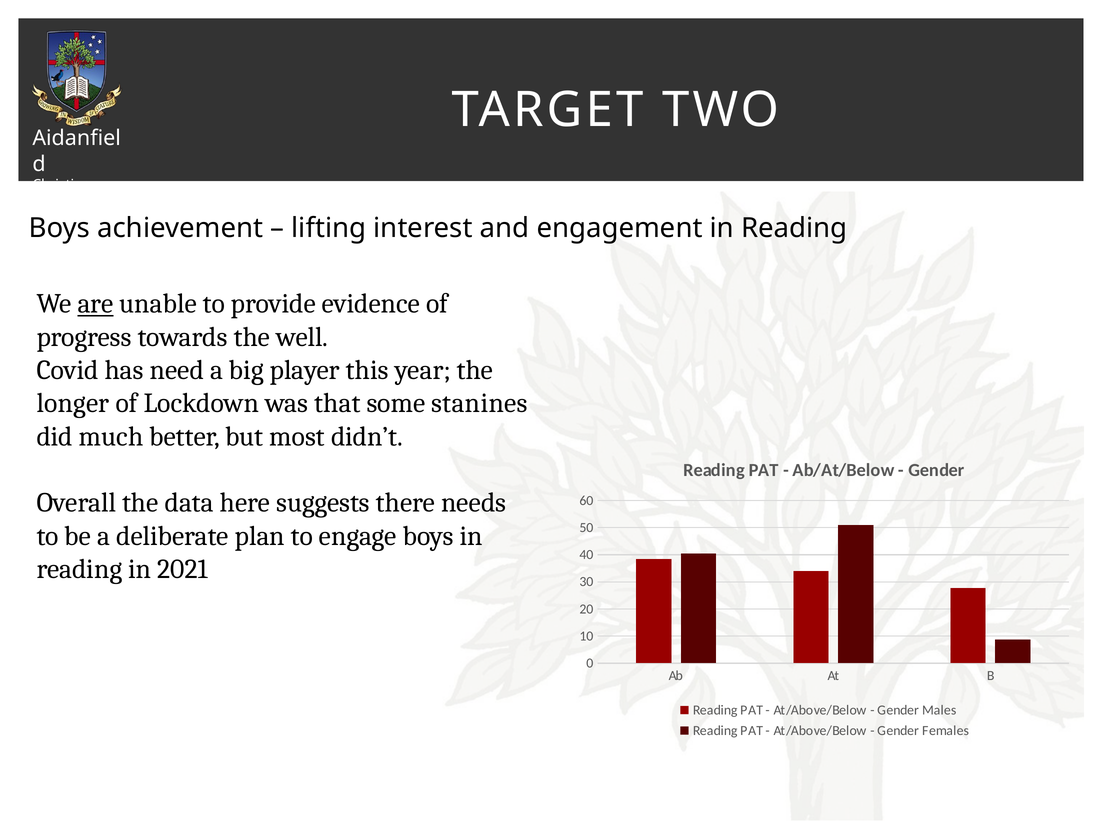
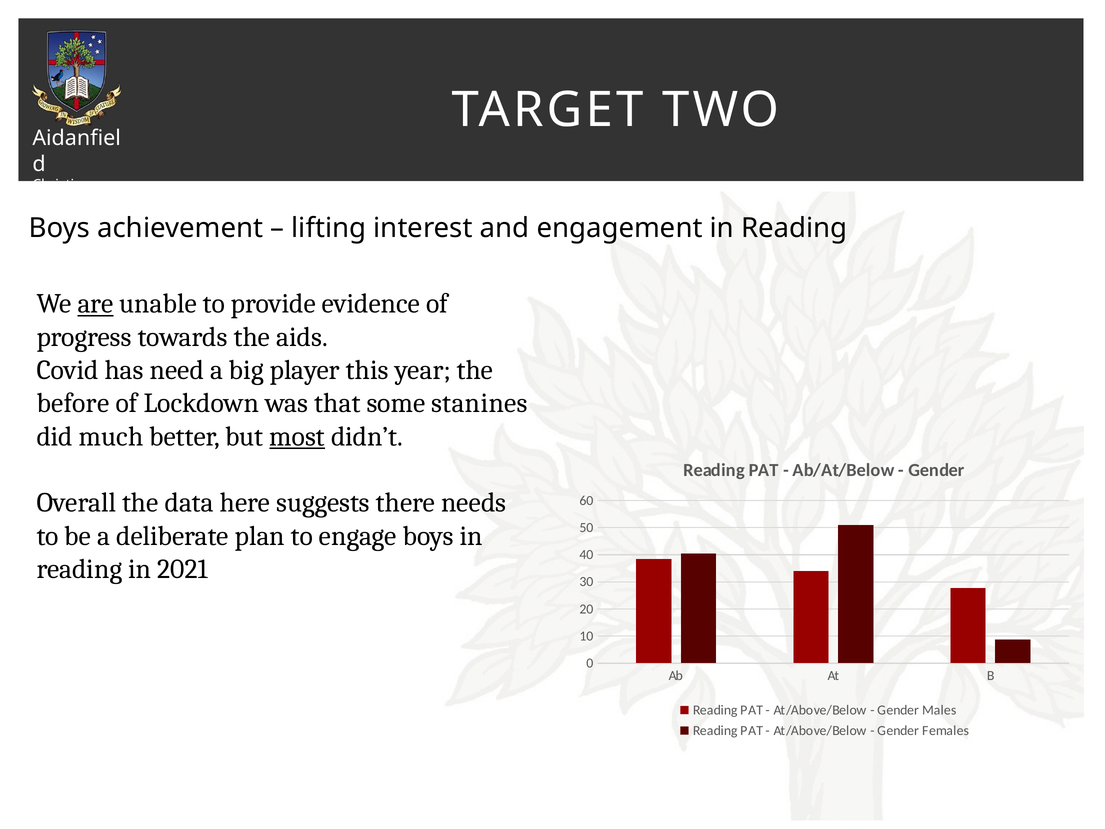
well: well -> aids
longer: longer -> before
most underline: none -> present
